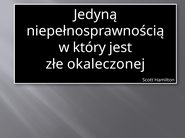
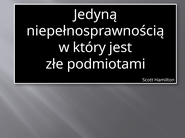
okaleczonej: okaleczonej -> podmiotami
